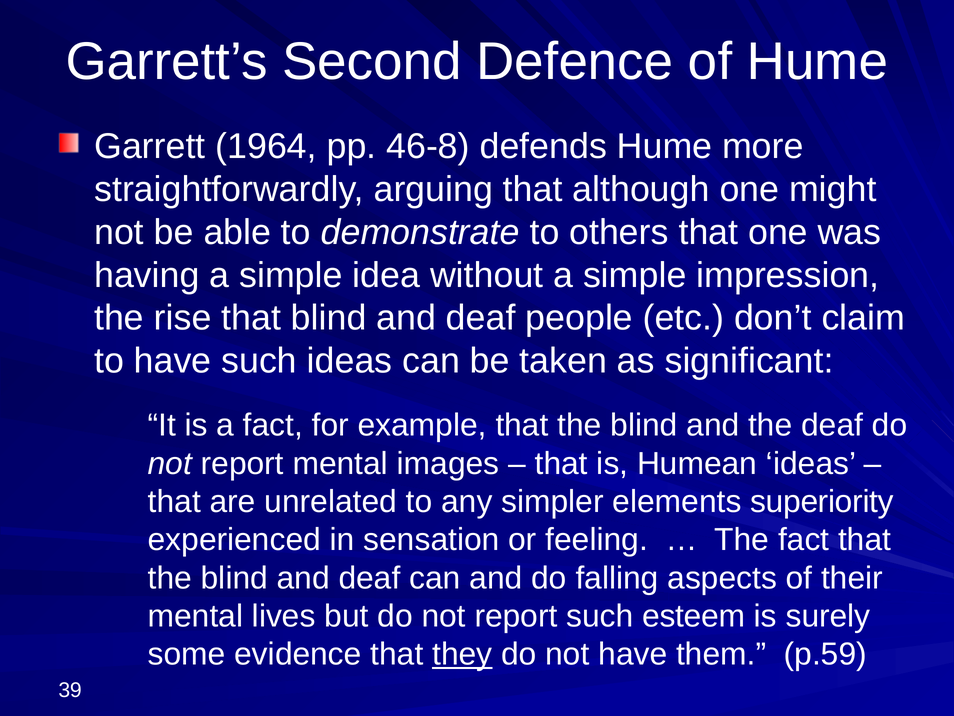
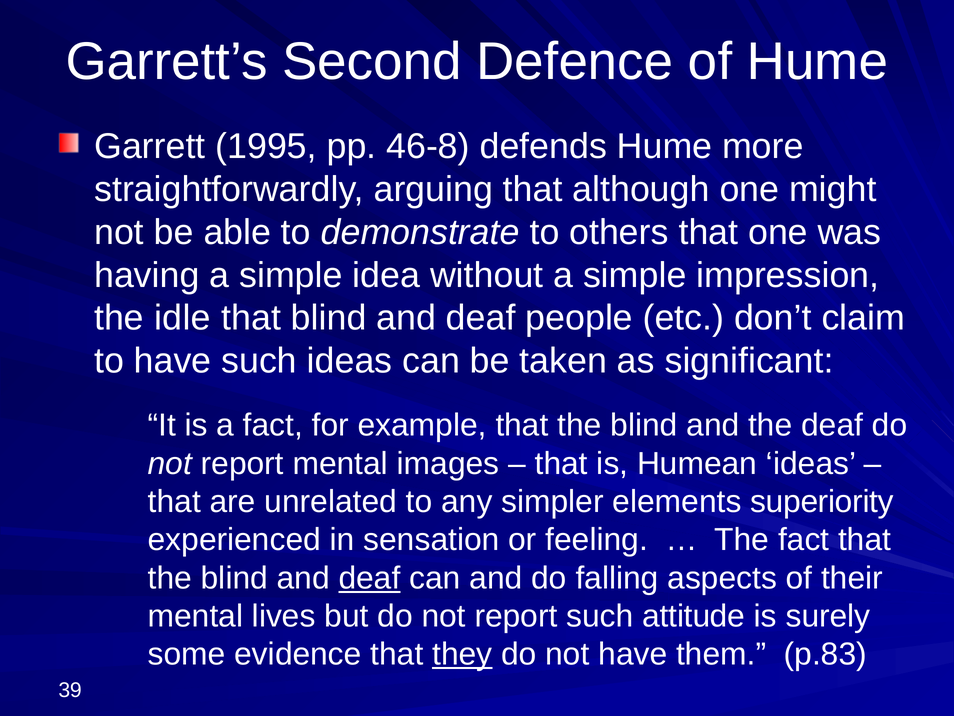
1964: 1964 -> 1995
rise: rise -> idle
deaf at (369, 578) underline: none -> present
esteem: esteem -> attitude
p.59: p.59 -> p.83
